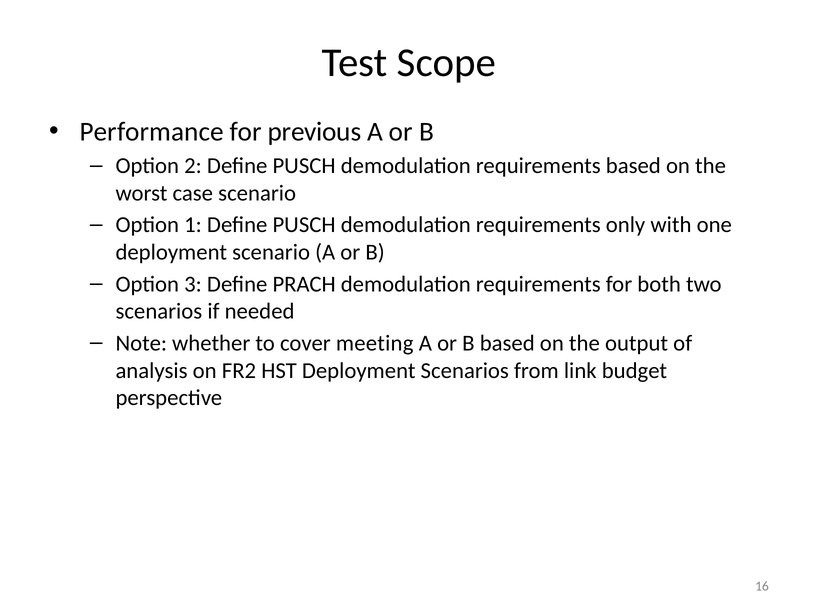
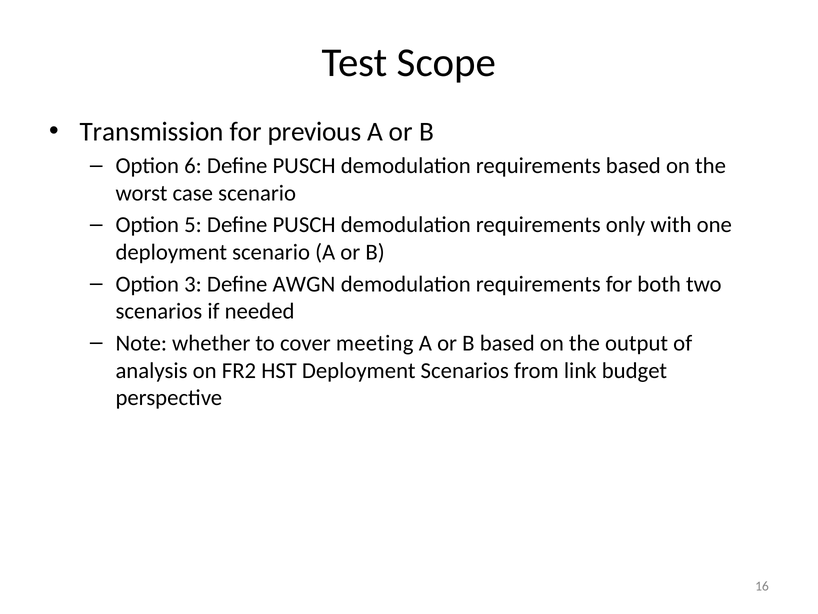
Performance: Performance -> Transmission
2: 2 -> 6
1: 1 -> 5
PRACH: PRACH -> AWGN
